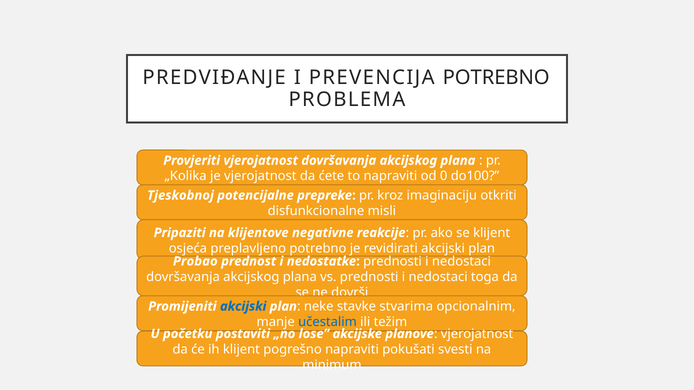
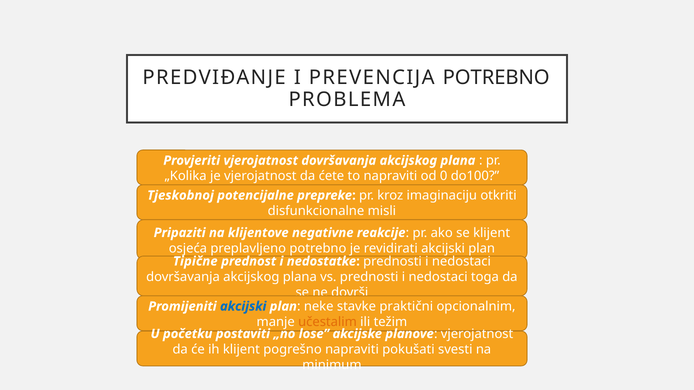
Probao: Probao -> Tipične
stvarima: stvarima -> praktični
učestalim colour: blue -> orange
